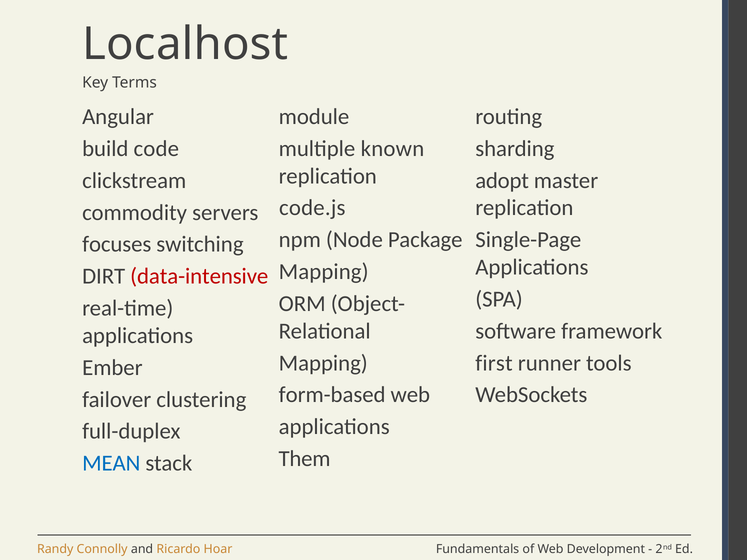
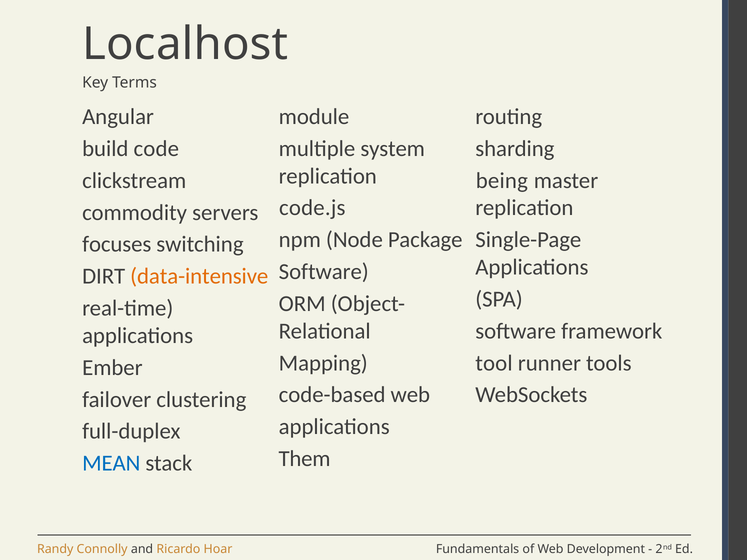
known: known -> system
adopt: adopt -> being
Mapping at (324, 272): Mapping -> Software
data-intensive colour: red -> orange
first: first -> tool
form-based: form-based -> code-based
